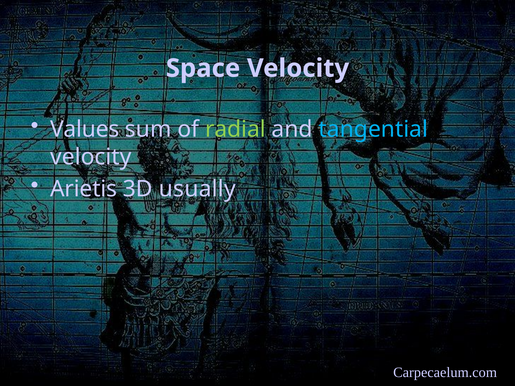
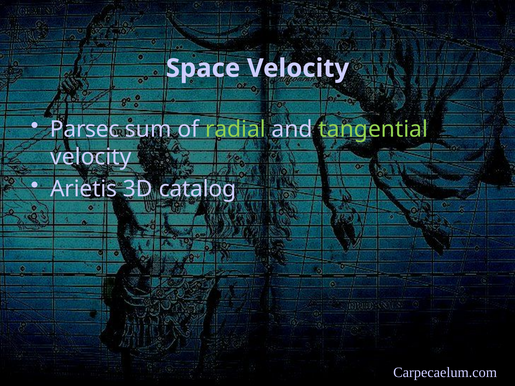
Values: Values -> Parsec
tangential colour: light blue -> light green
usually: usually -> catalog
